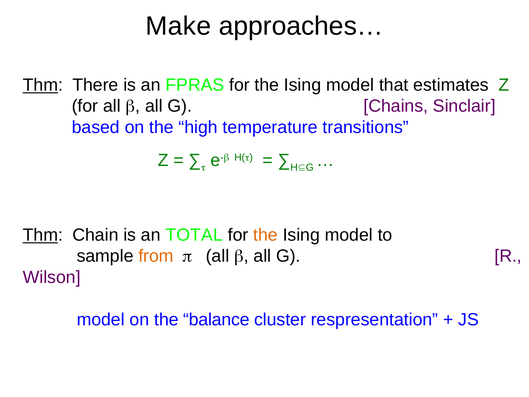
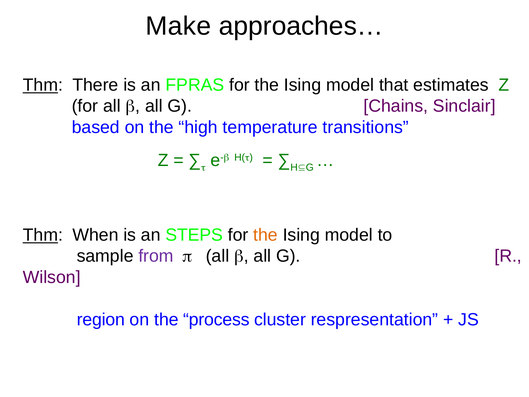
Chain: Chain -> When
TOTAL: TOTAL -> STEPS
from colour: orange -> purple
model at (101, 319): model -> region
balance: balance -> process
